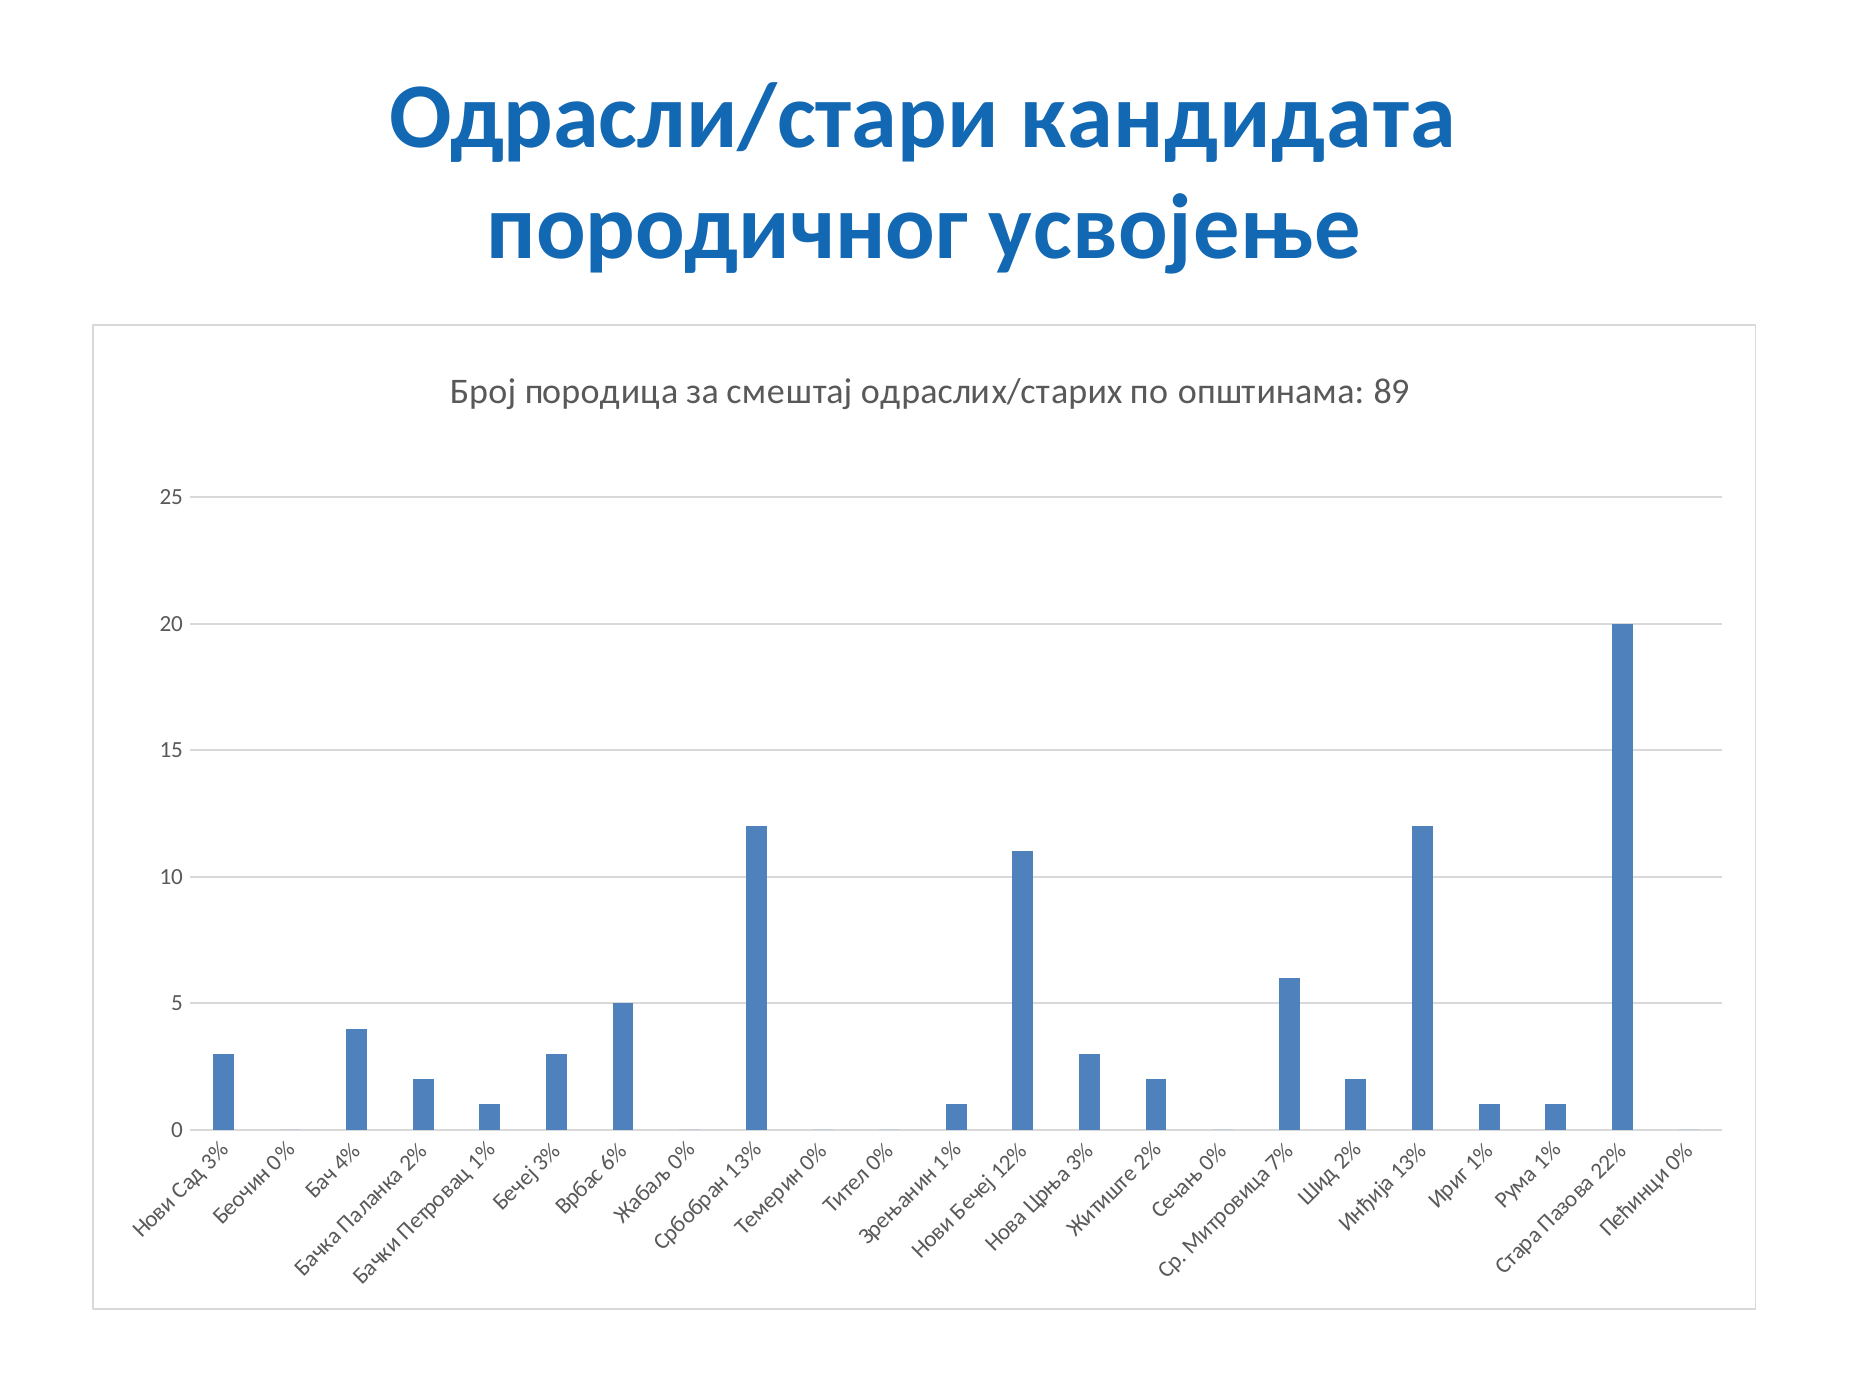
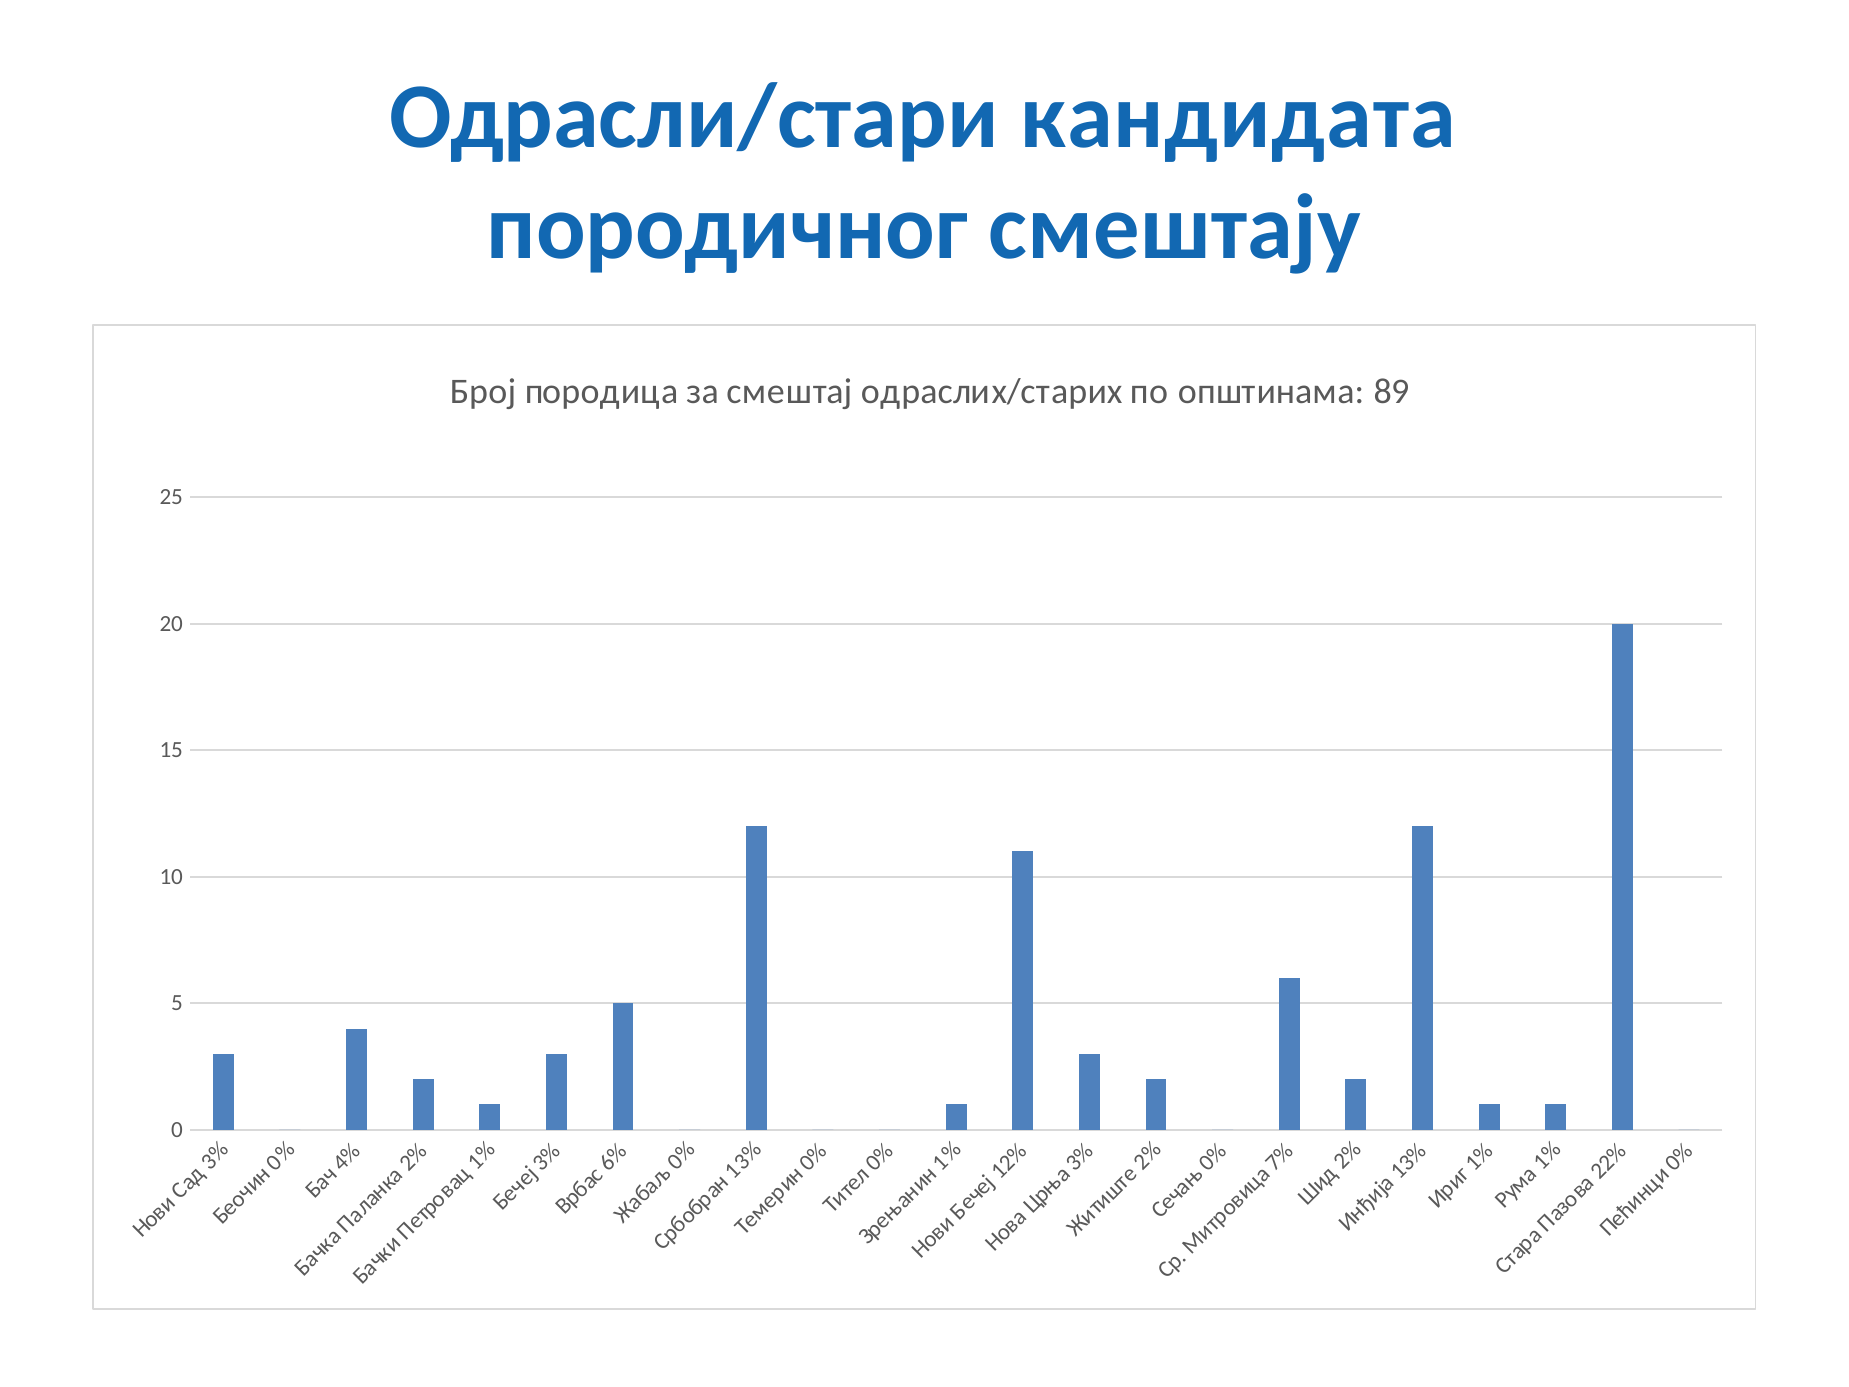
усвојење: усвојење -> смештају
